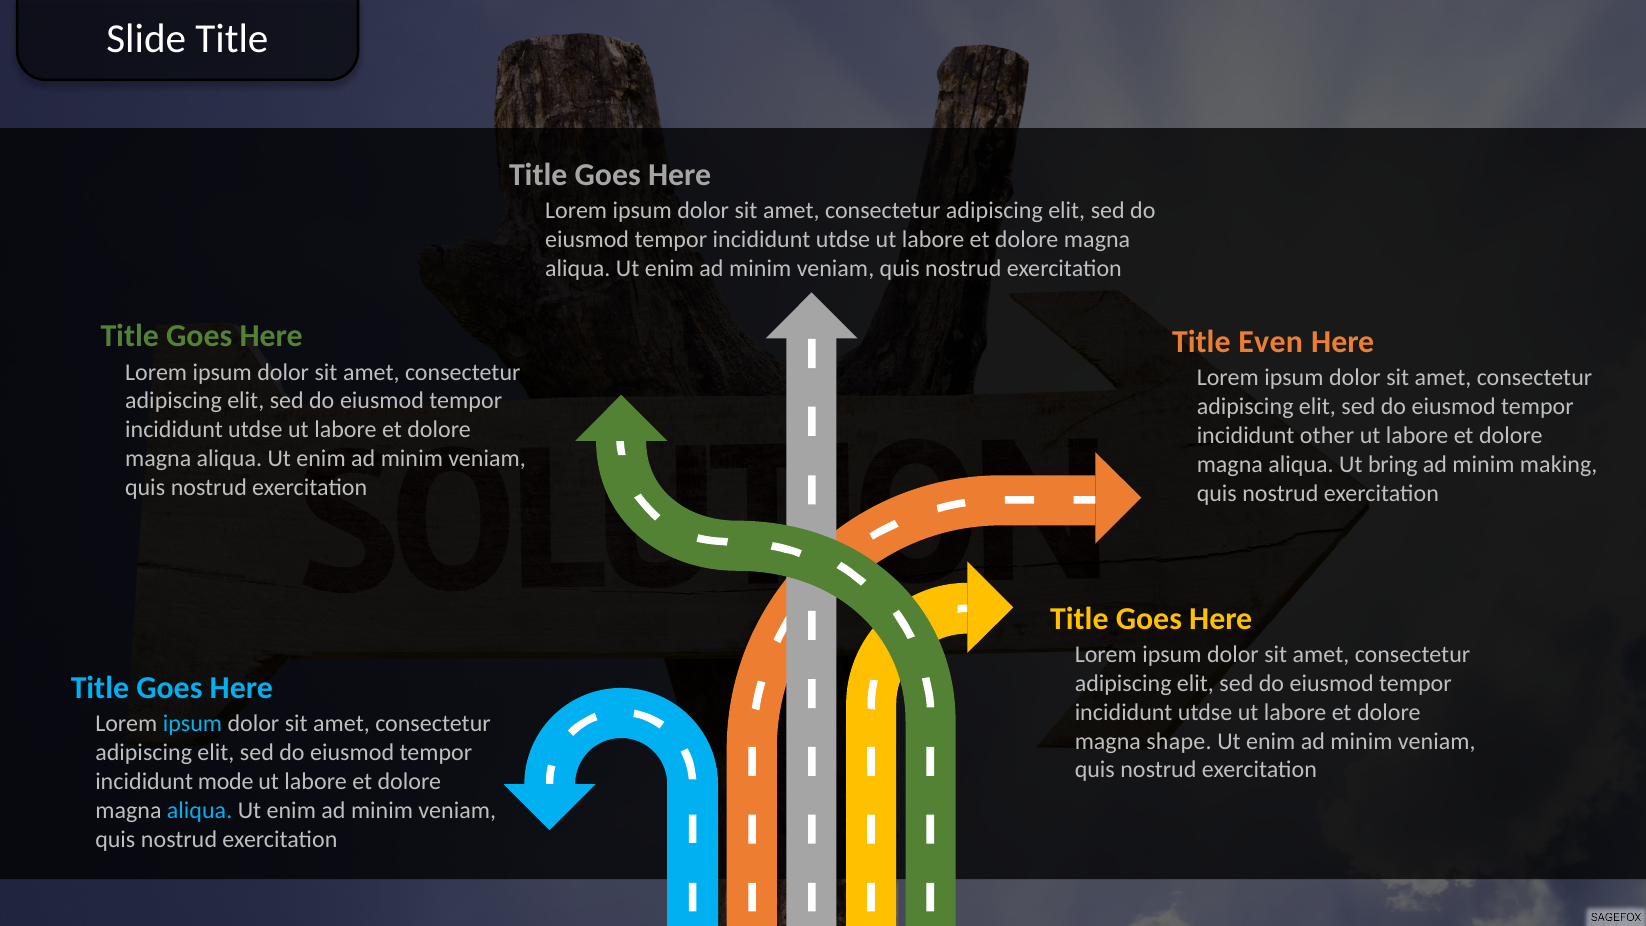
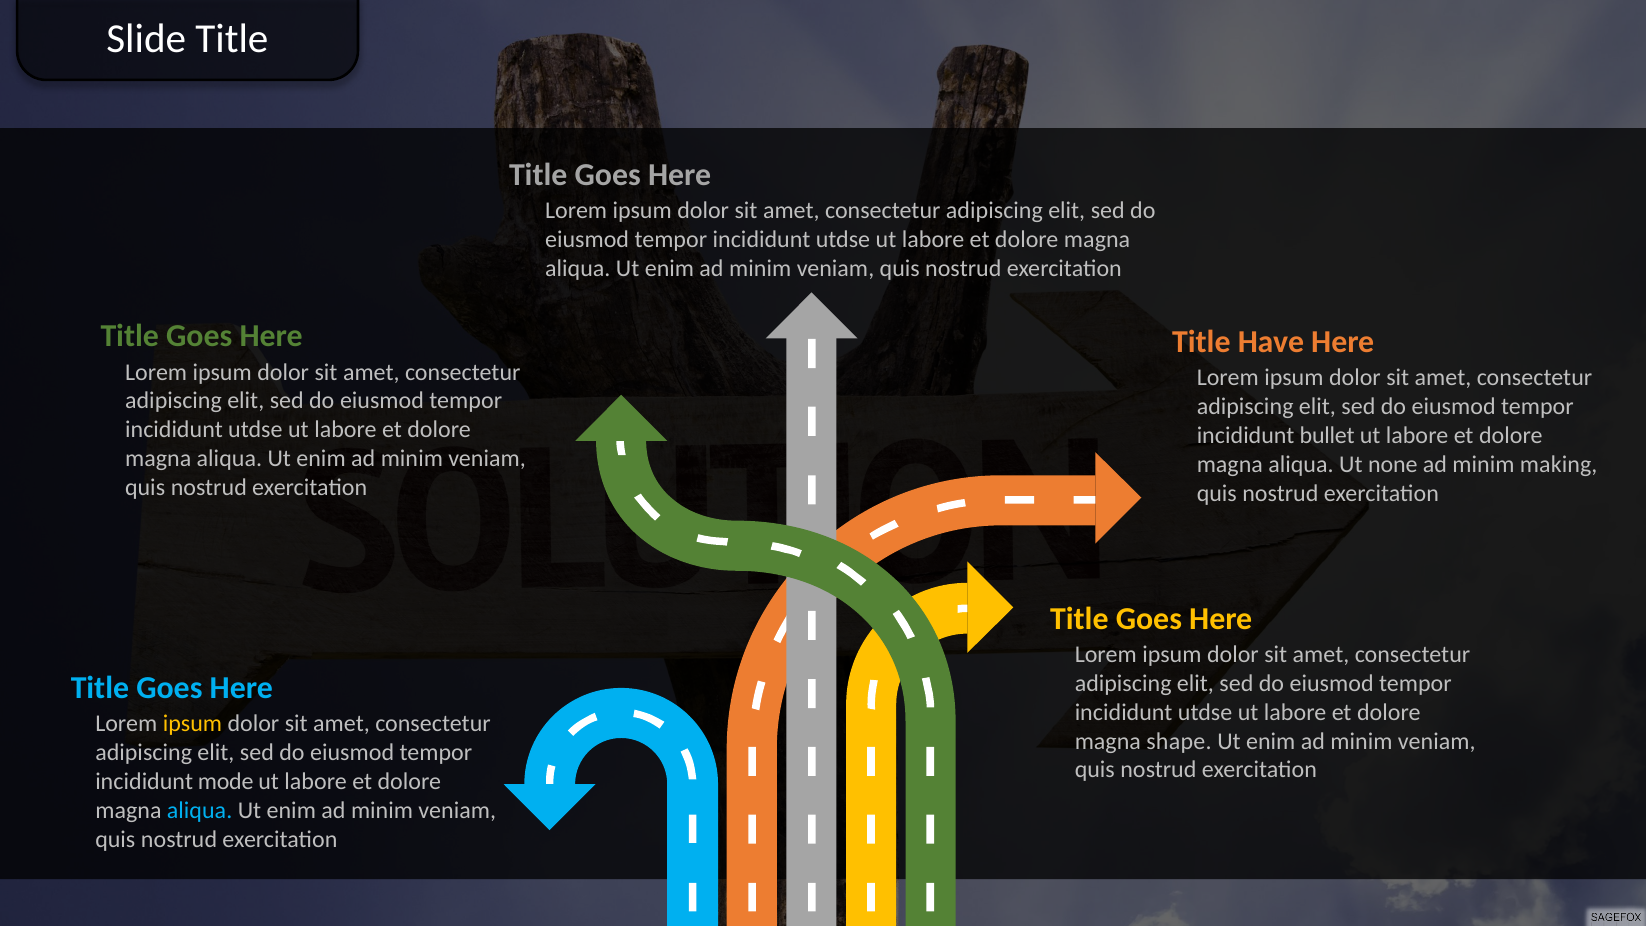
Even: Even -> Have
other: other -> bullet
bring: bring -> none
ipsum at (192, 724) colour: light blue -> yellow
